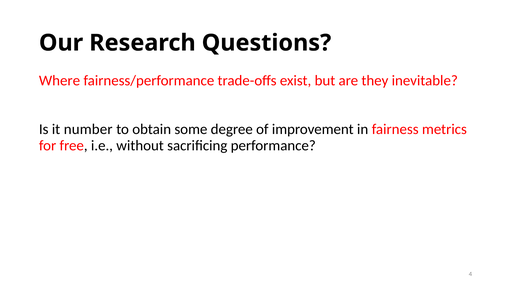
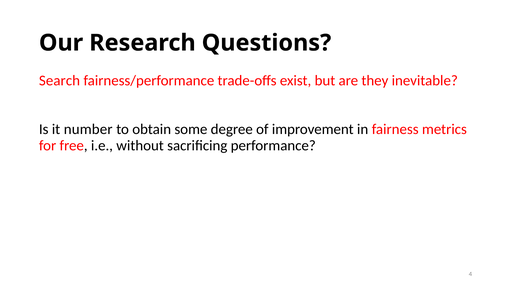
Where: Where -> Search
